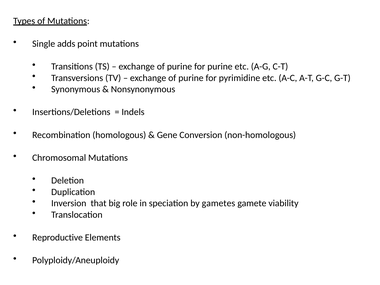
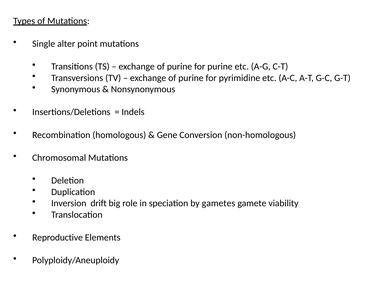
adds: adds -> alter
that: that -> drift
